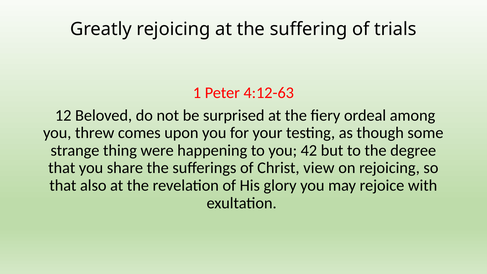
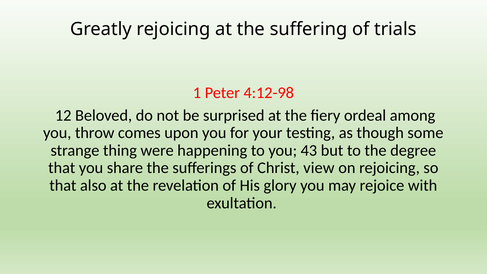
4:12-63: 4:12-63 -> 4:12-98
threw: threw -> throw
42: 42 -> 43
